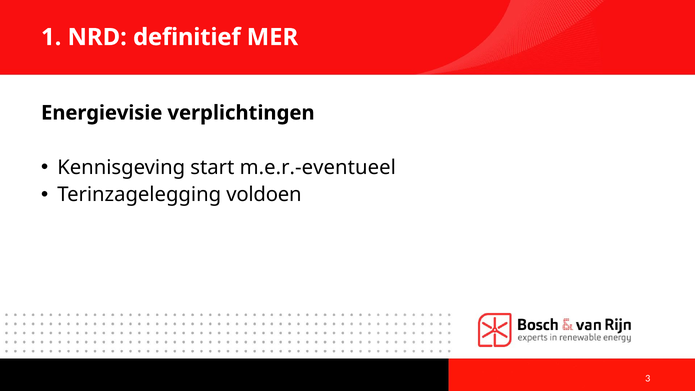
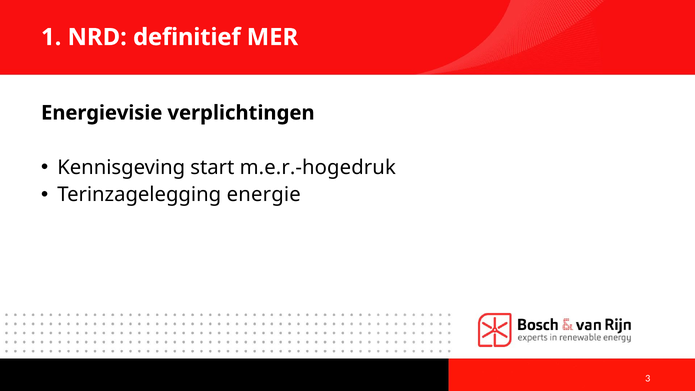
m.e.r.-eventueel: m.e.r.-eventueel -> m.e.r.-hogedruk
voldoen: voldoen -> energie
